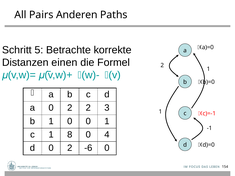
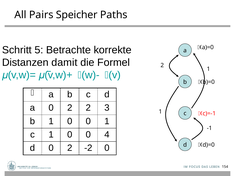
Anderen: Anderen -> Speicher
einen: einen -> damit
c 1 8: 8 -> 0
-6: -6 -> -2
